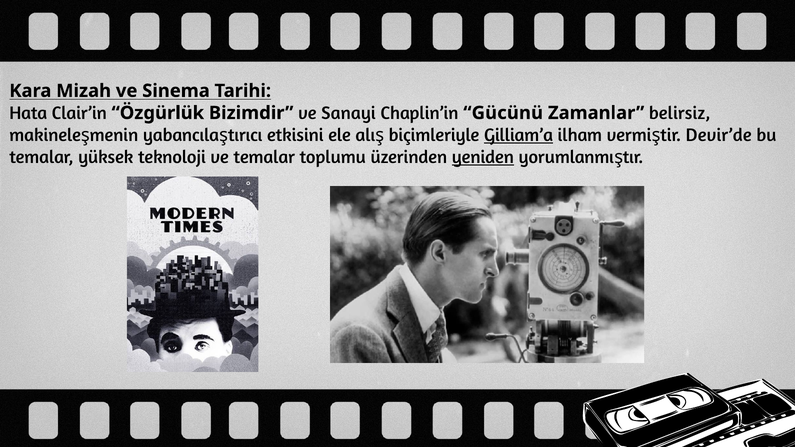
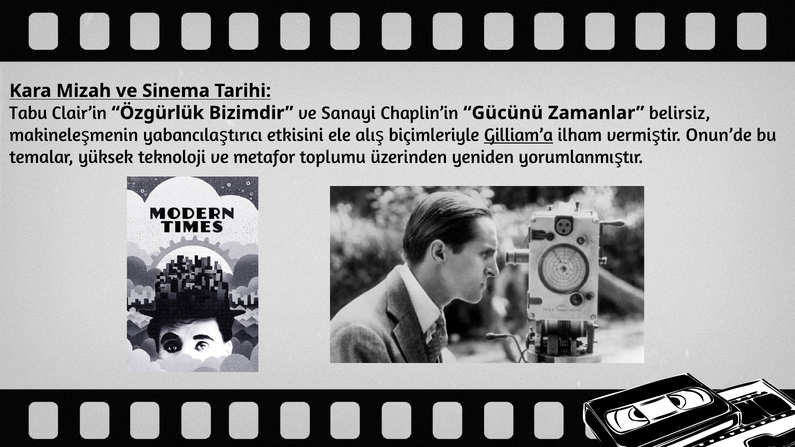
Hata: Hata -> Tabu
Devir’de: Devir’de -> Onun’de
ve temalar: temalar -> metafor
yeniden underline: present -> none
